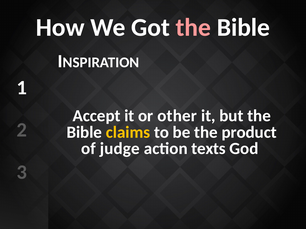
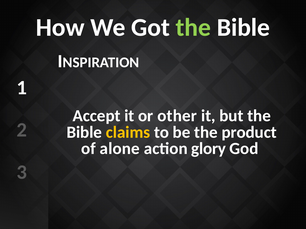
the at (193, 28) colour: pink -> light green
judge: judge -> alone
texts: texts -> glory
